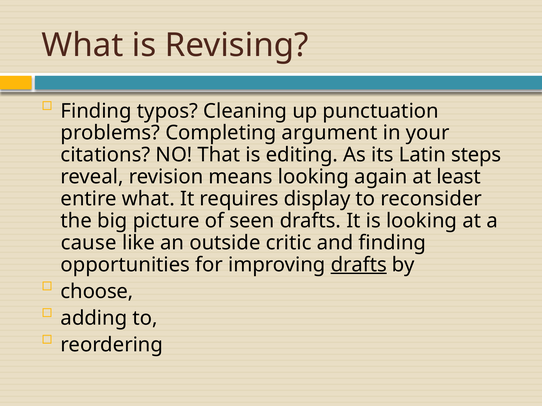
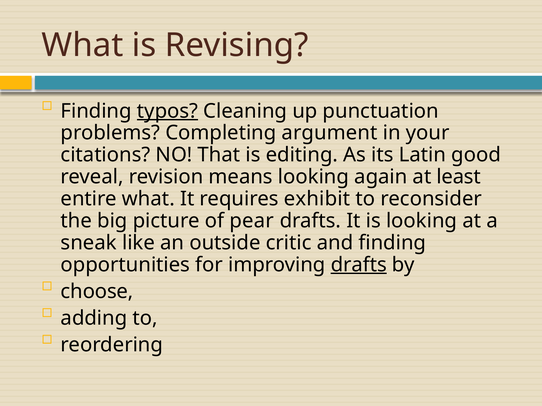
typos underline: none -> present
steps: steps -> good
display: display -> exhibit
seen: seen -> pear
cause: cause -> sneak
